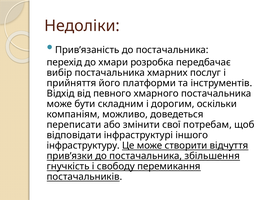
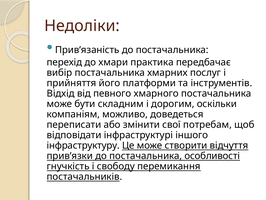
розробка: розробка -> практика
збільшення: збільшення -> особливості
